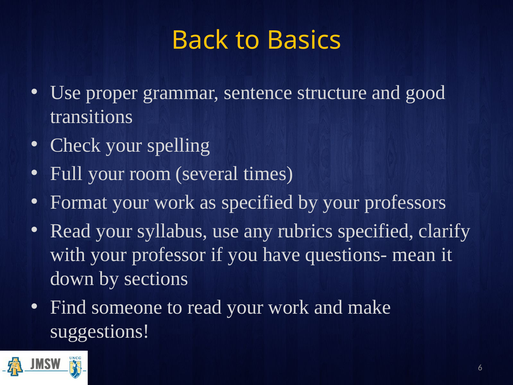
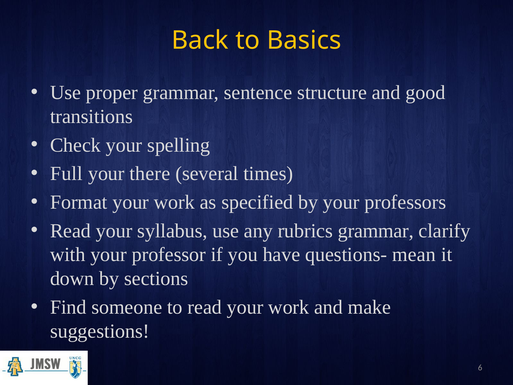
room: room -> there
rubrics specified: specified -> grammar
